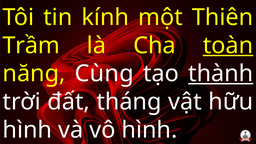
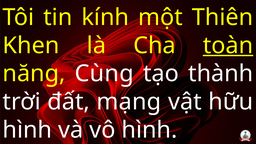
Trầm: Trầm -> Khen
thành underline: present -> none
tháng: tháng -> mạng
